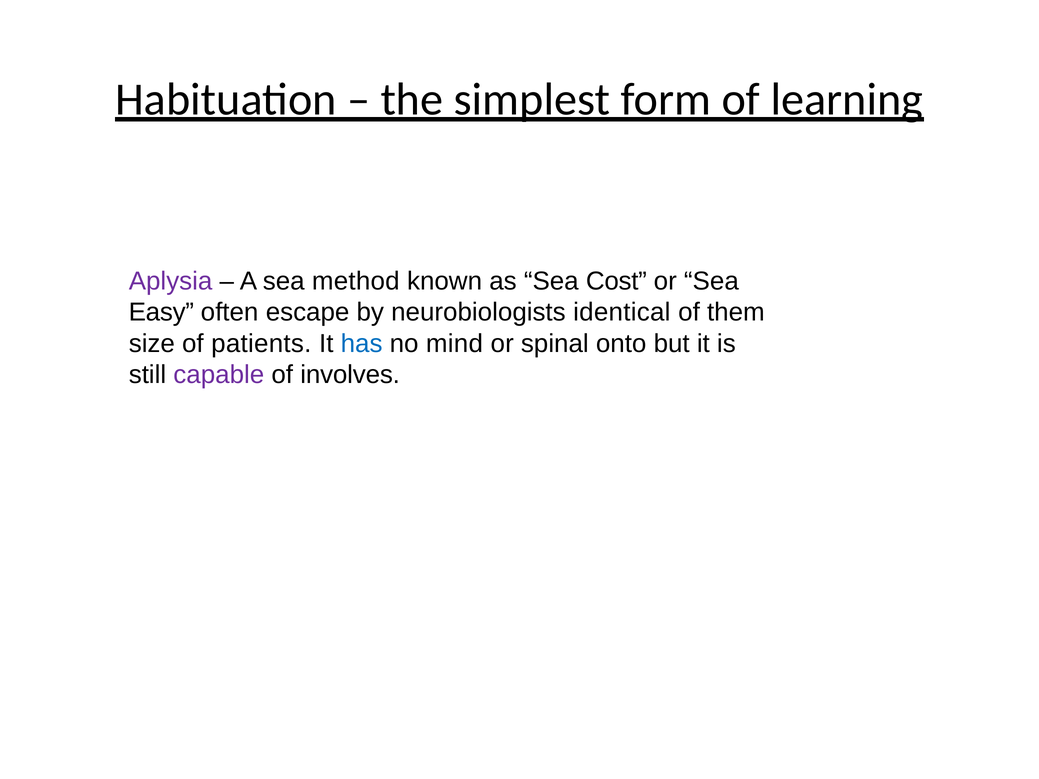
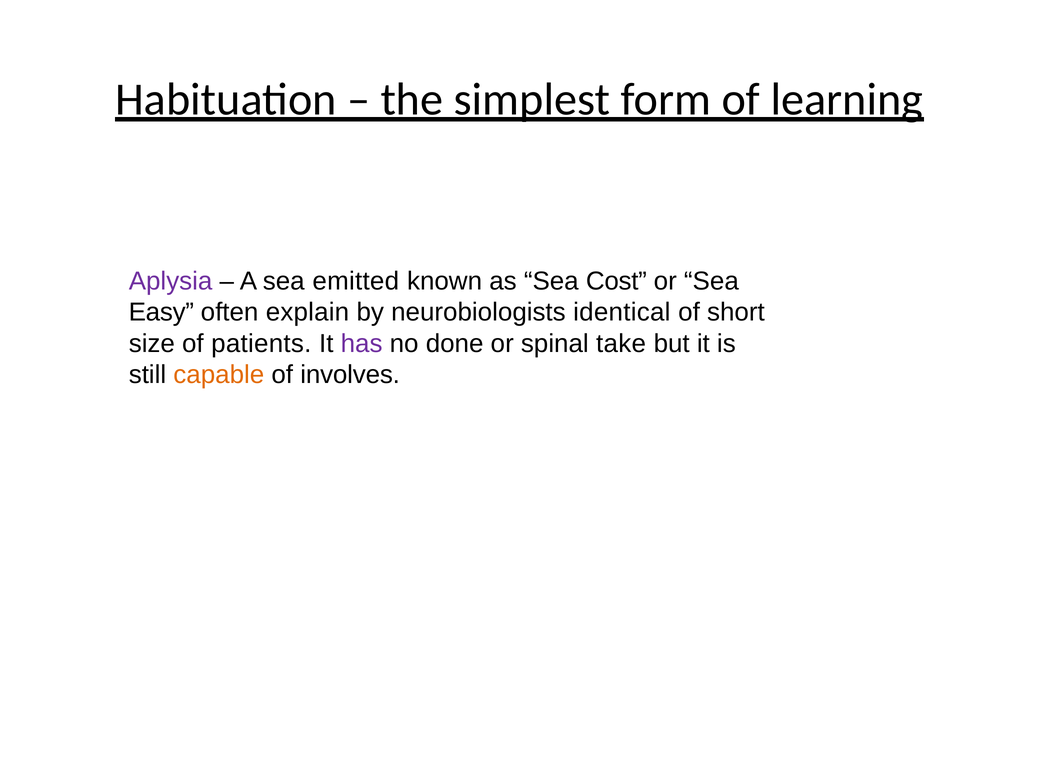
method: method -> emitted
escape: escape -> explain
them: them -> short
has colour: blue -> purple
mind: mind -> done
onto: onto -> take
capable colour: purple -> orange
